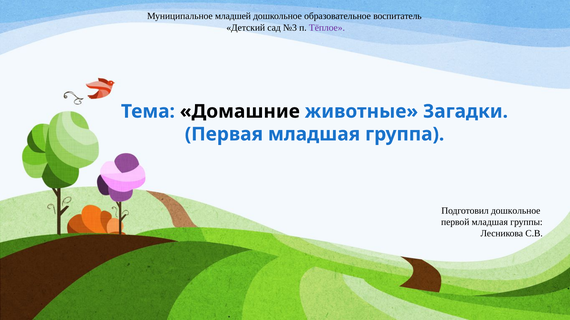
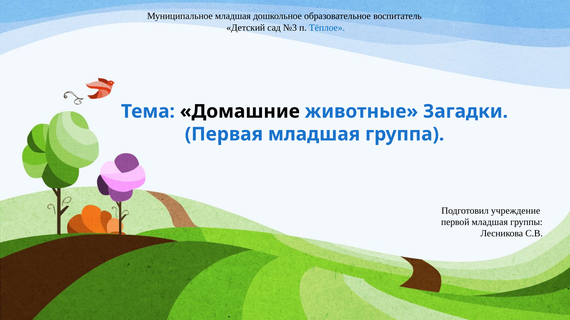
Муниципальное младшей: младшей -> младшая
Тёплое colour: purple -> blue
Подготовил дошкольное: дошкольное -> учреждение
